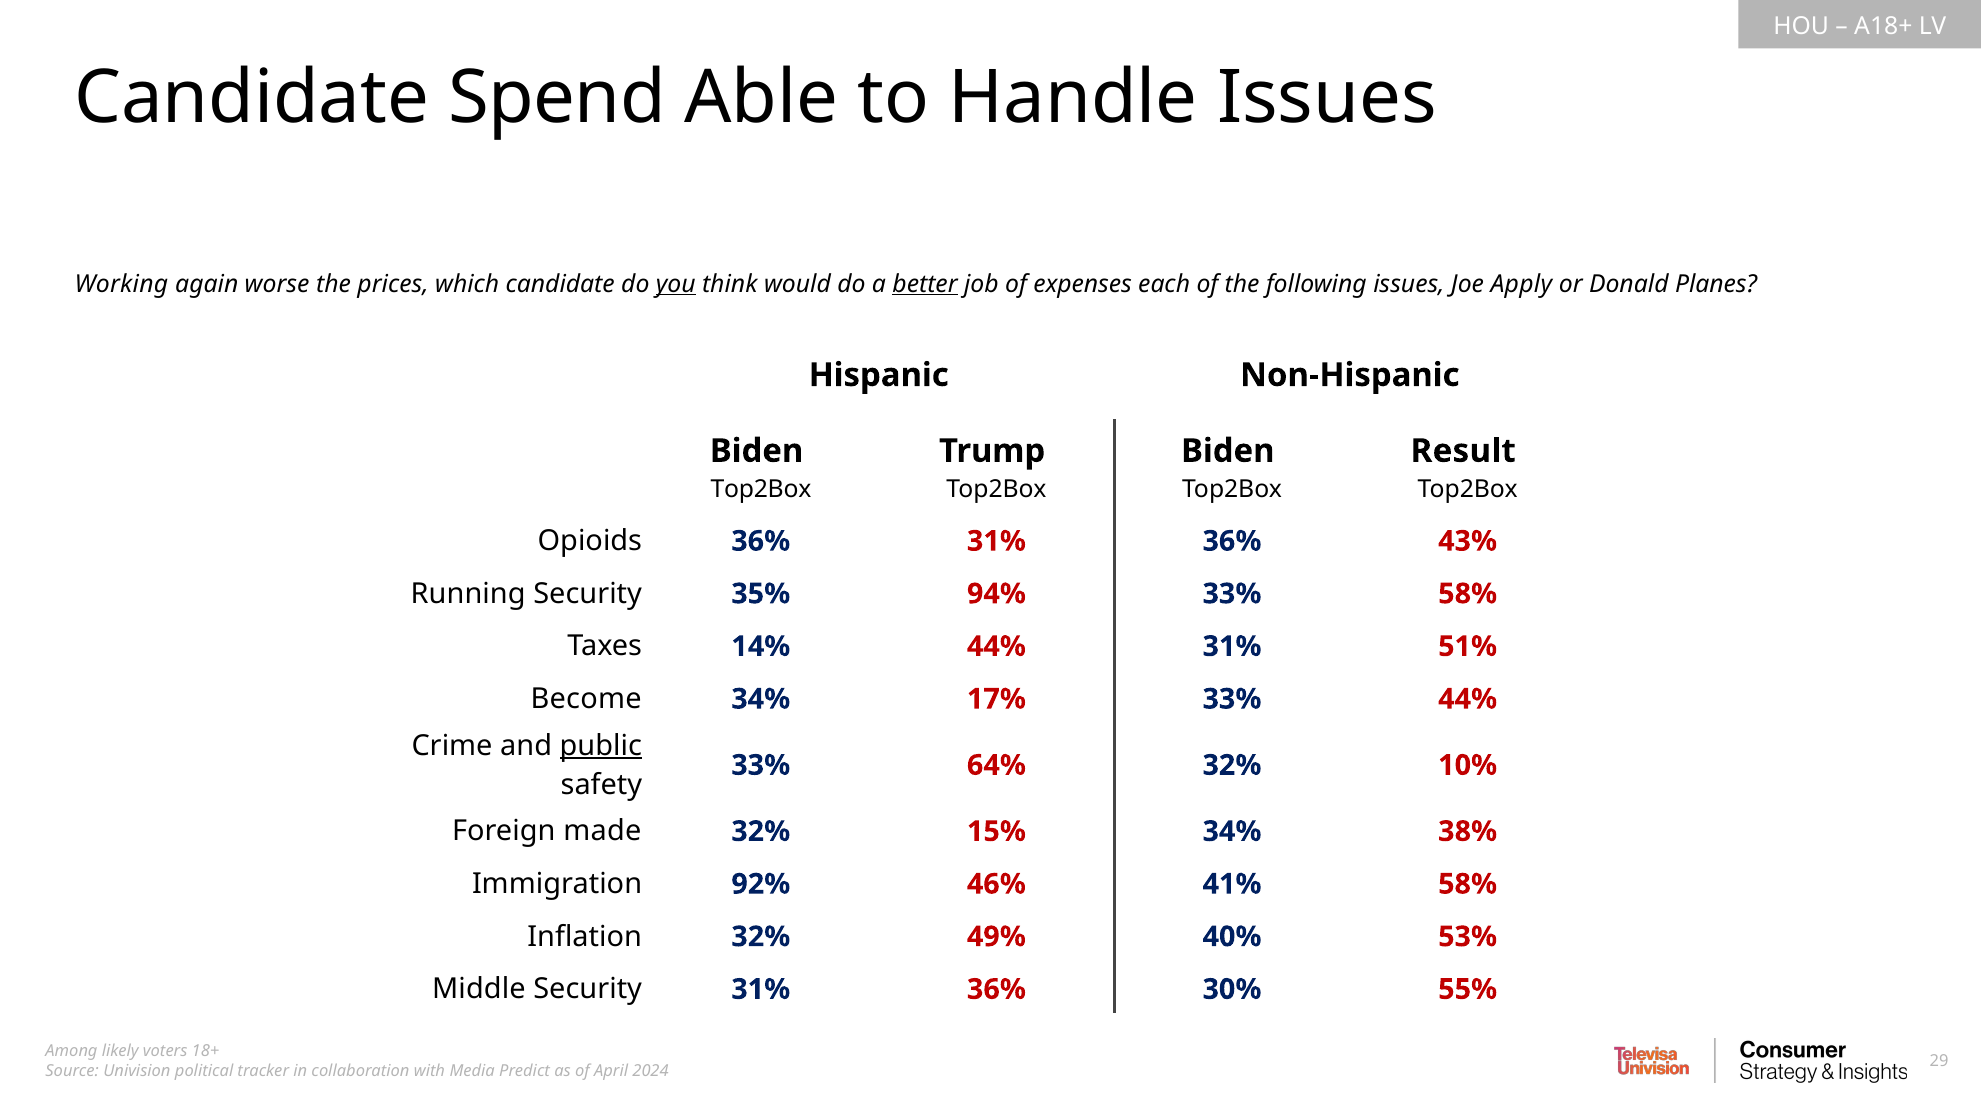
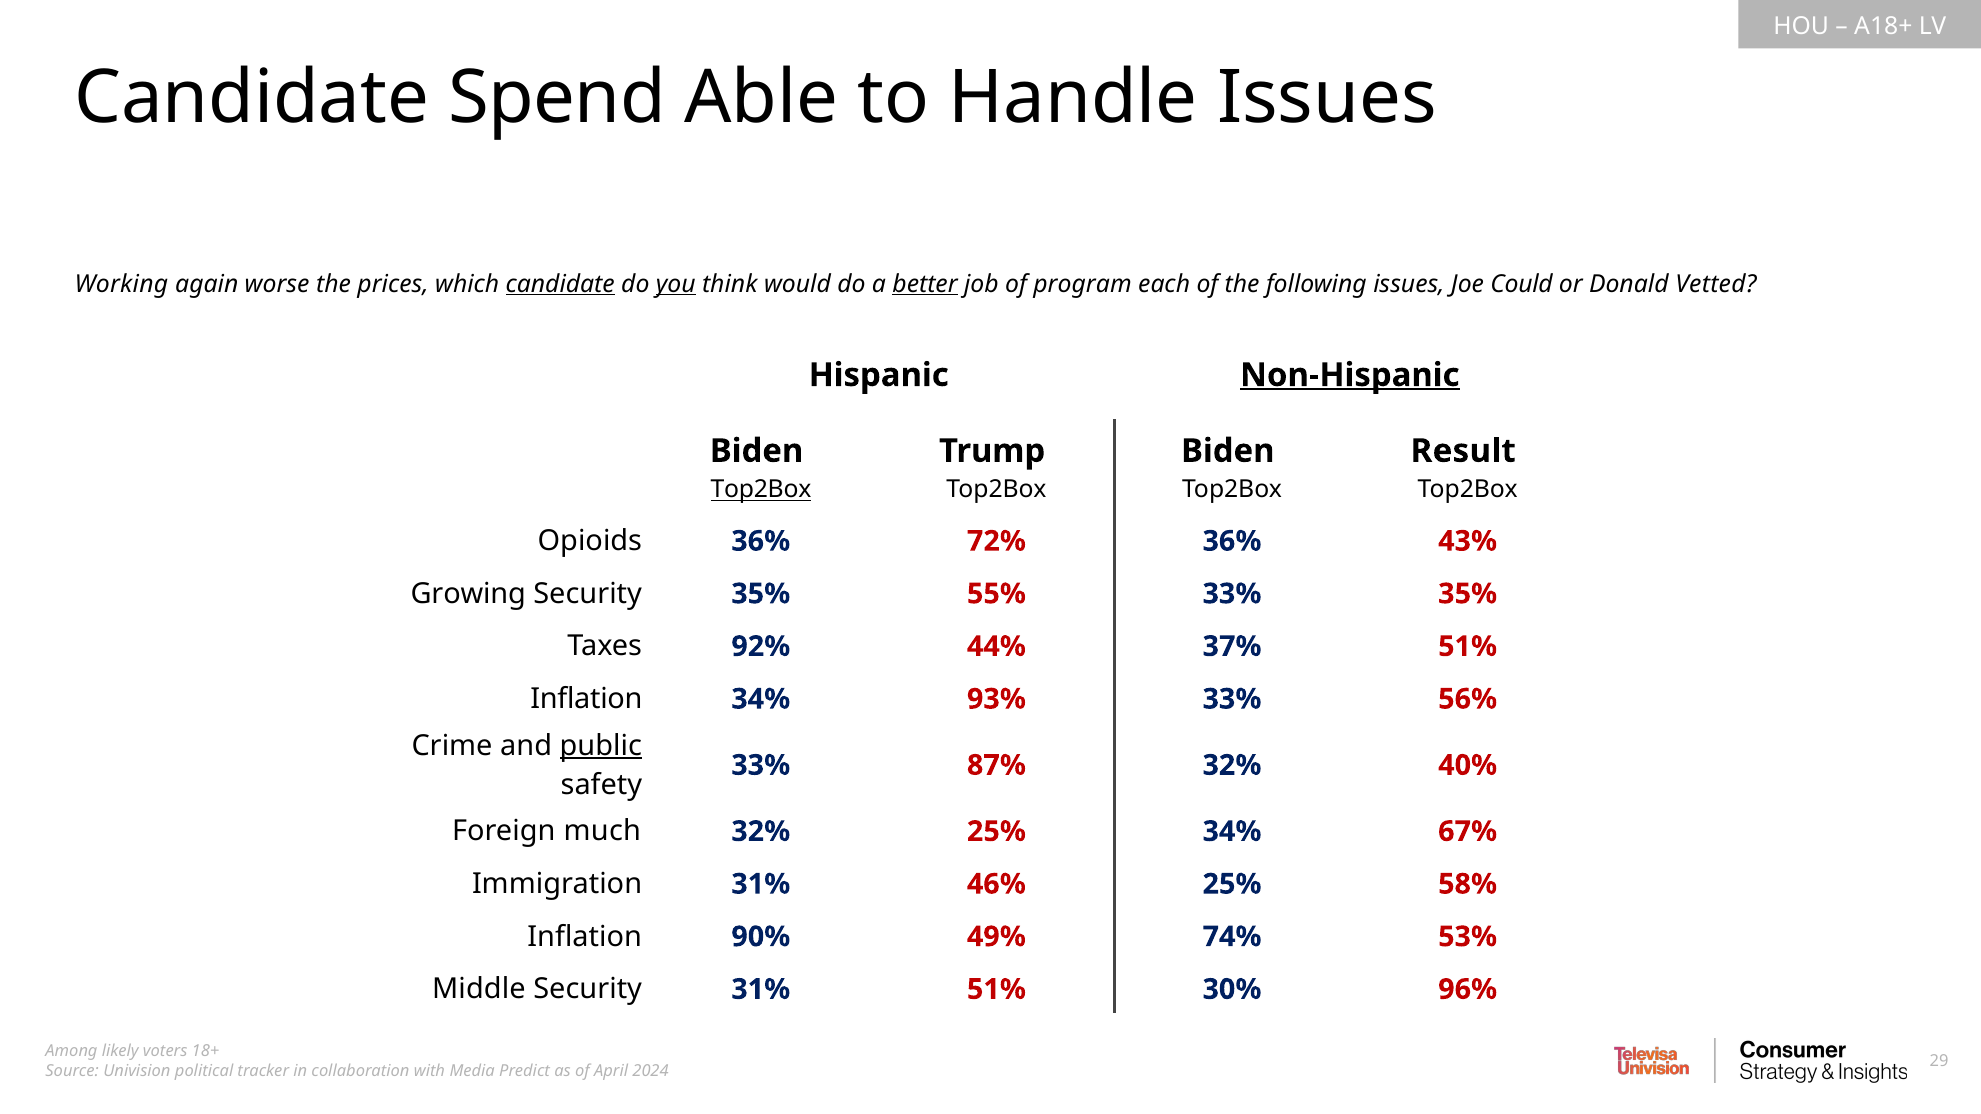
candidate at (560, 284) underline: none -> present
expenses: expenses -> program
Apply: Apply -> Could
Planes: Planes -> Vetted
Non-Hispanic underline: none -> present
Top2Box at (761, 490) underline: none -> present
36% 31%: 31% -> 72%
Running: Running -> Growing
94%: 94% -> 55%
33% 58%: 58% -> 35%
14%: 14% -> 92%
44% 31%: 31% -> 37%
Become at (586, 699): Become -> Inflation
17%: 17% -> 93%
33% 44%: 44% -> 56%
64%: 64% -> 87%
10%: 10% -> 40%
made: made -> much
32% 15%: 15% -> 25%
38%: 38% -> 67%
Immigration 92%: 92% -> 31%
46% 41%: 41% -> 25%
Inflation 32%: 32% -> 90%
40%: 40% -> 74%
Security 31% 36%: 36% -> 51%
55%: 55% -> 96%
